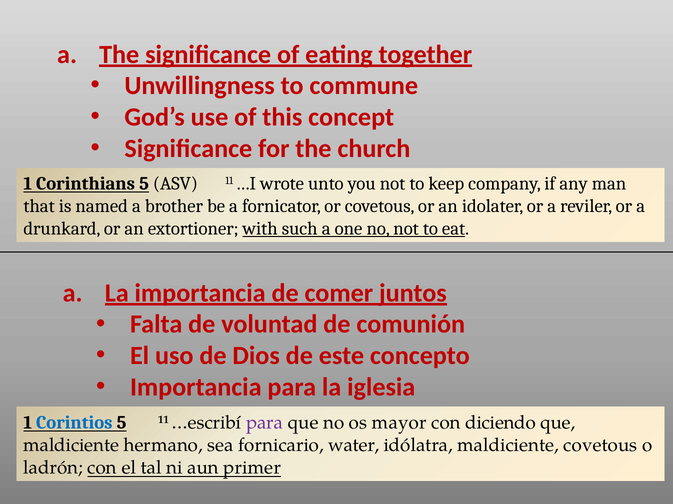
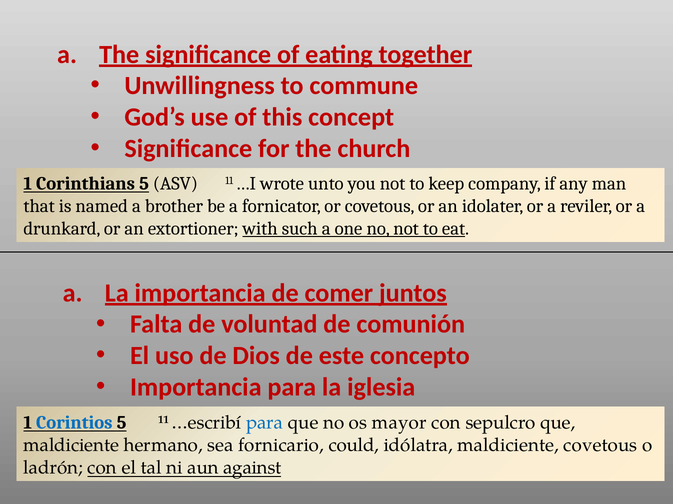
para at (265, 423) colour: purple -> blue
diciendo: diciendo -> sepulcro
water: water -> could
primer: primer -> against
